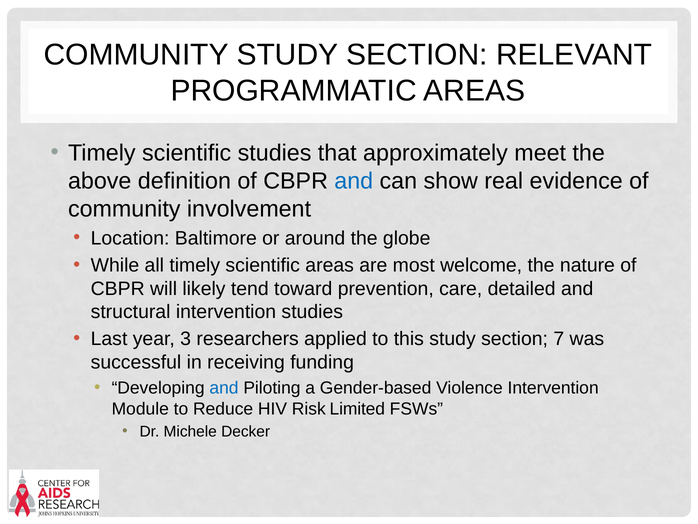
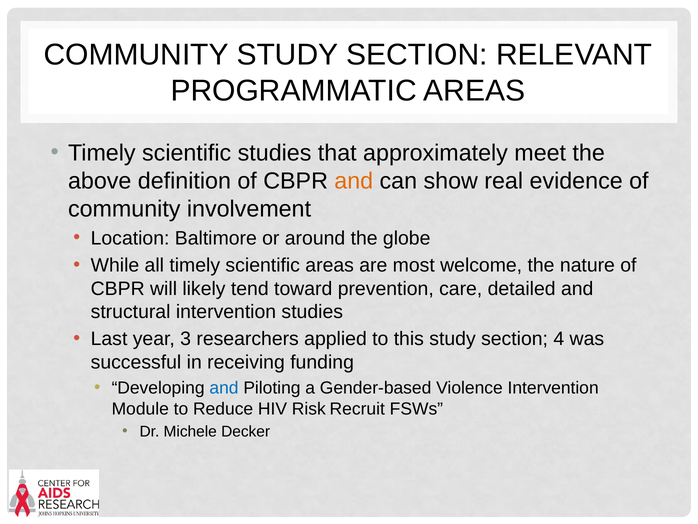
and at (354, 181) colour: blue -> orange
7: 7 -> 4
Limited: Limited -> Recruit
